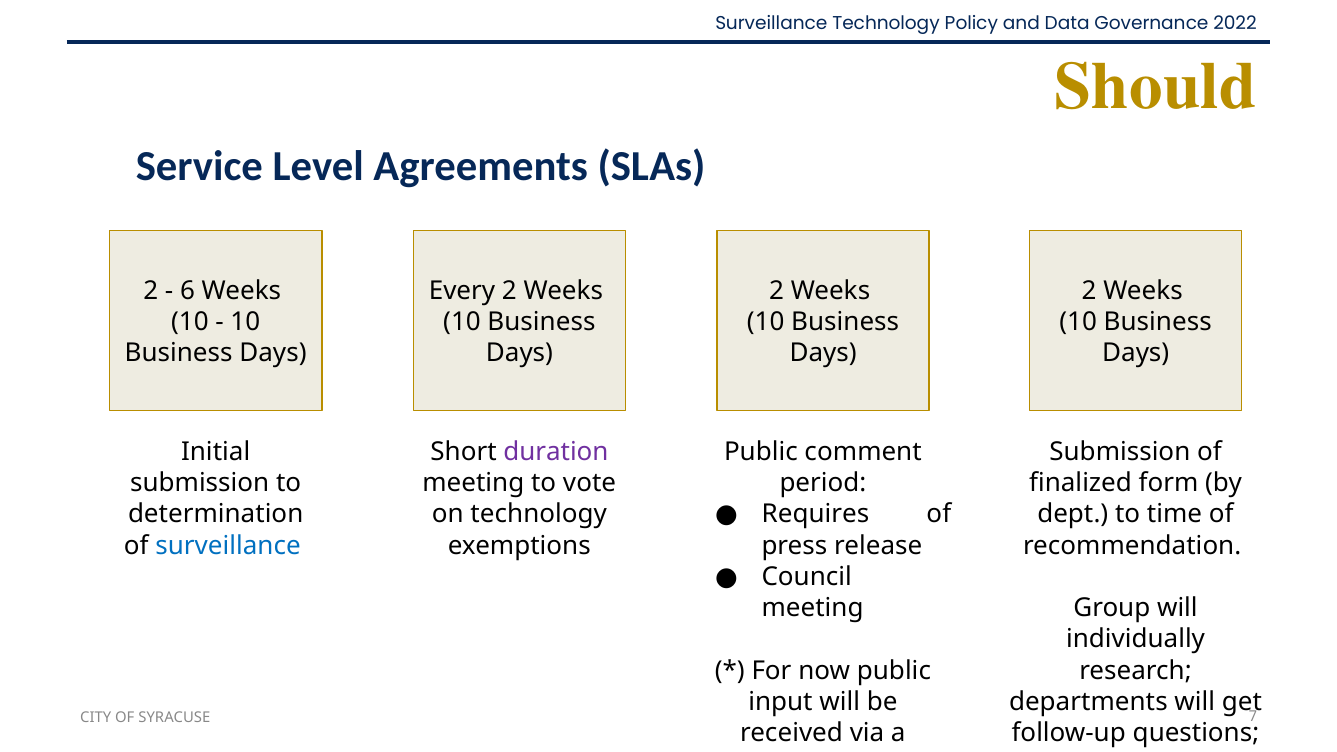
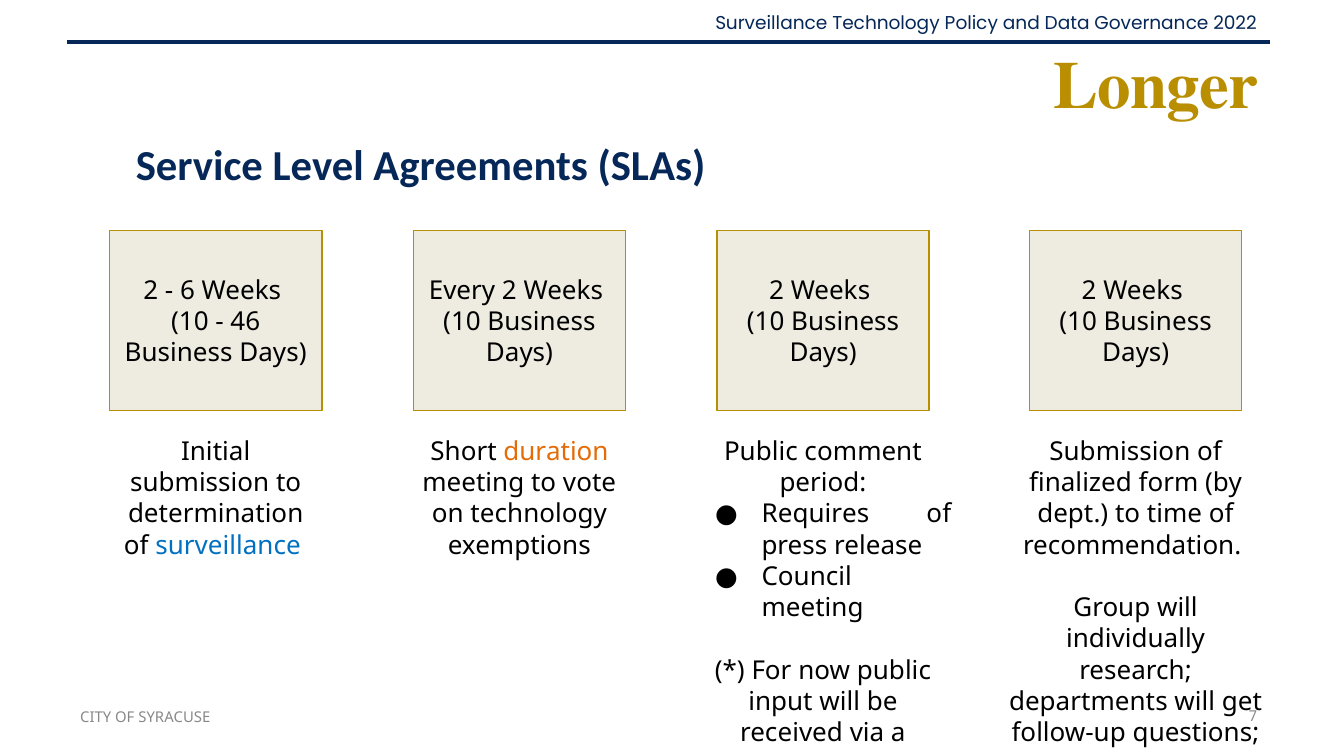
Should: Should -> Longer
10 at (245, 322): 10 -> 46
duration colour: purple -> orange
